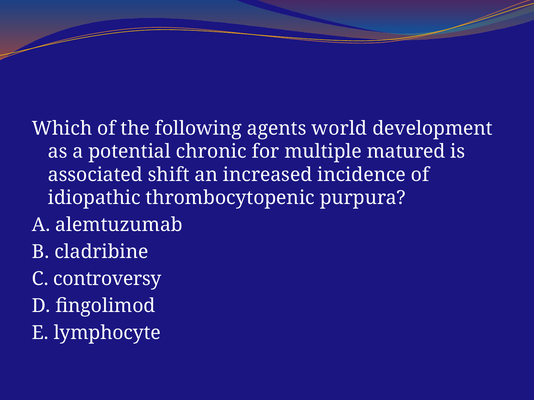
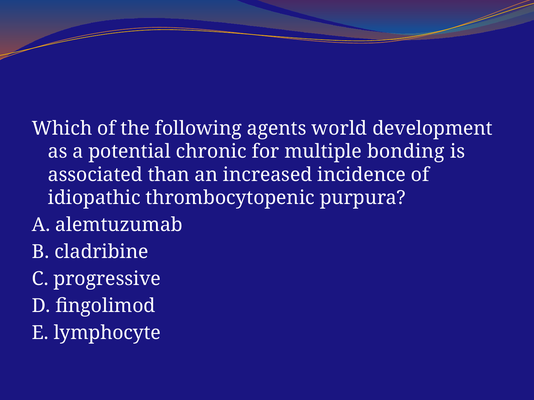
matured: matured -> bonding
shift: shift -> than
controversy: controversy -> progressive
